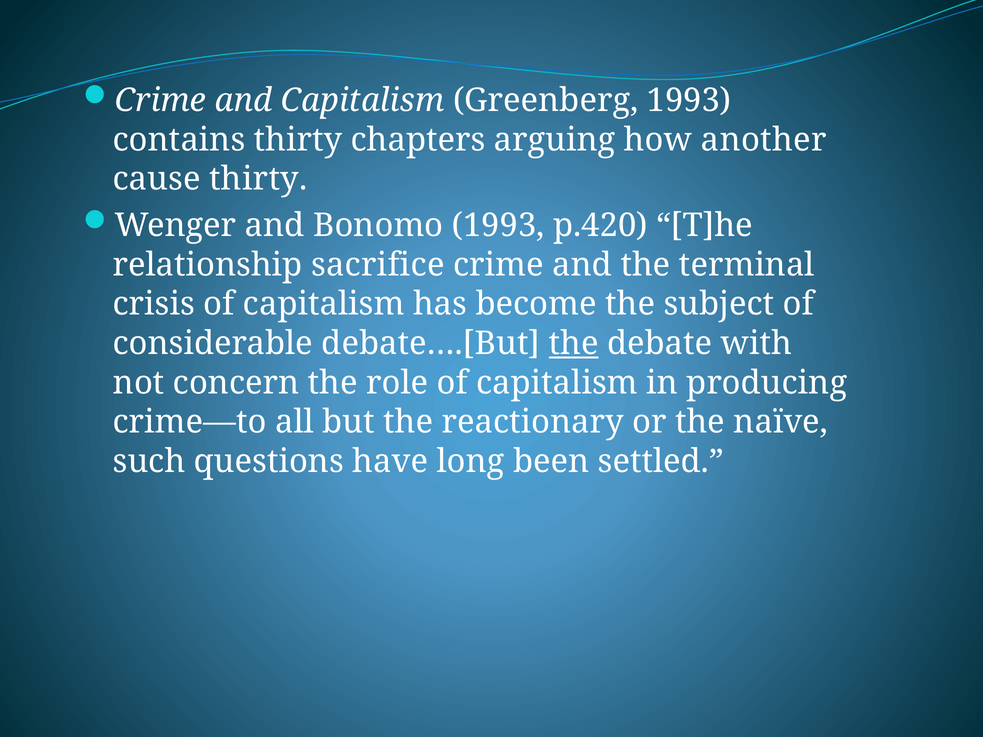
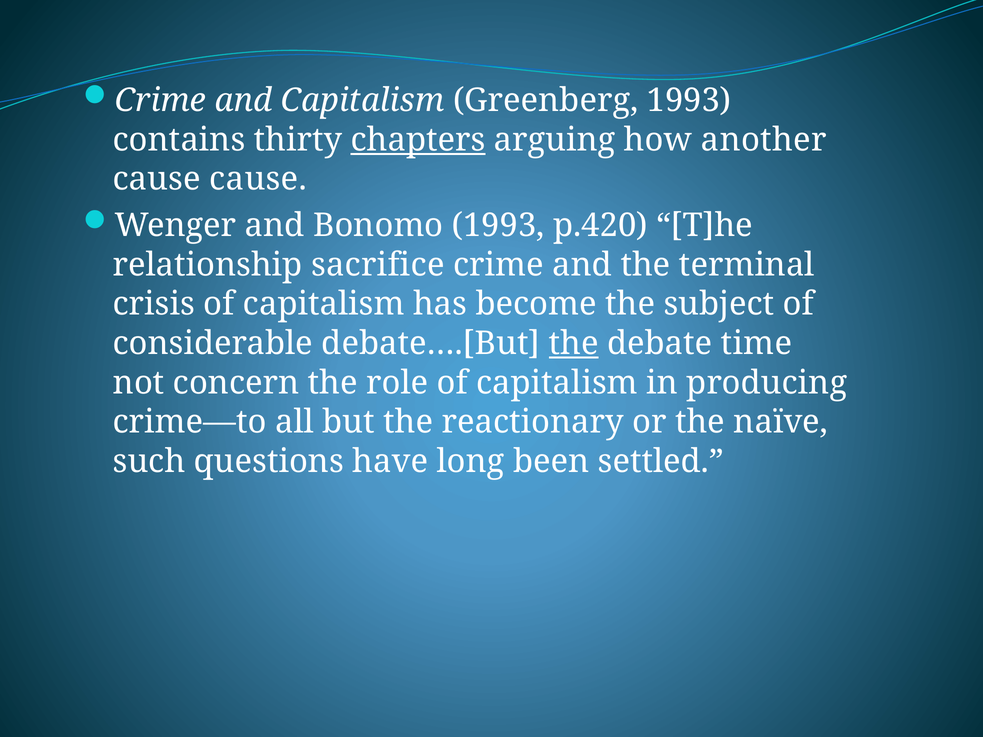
chapters underline: none -> present
cause thirty: thirty -> cause
with: with -> time
